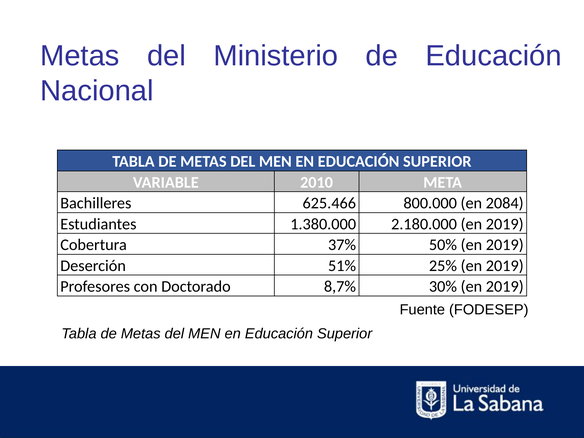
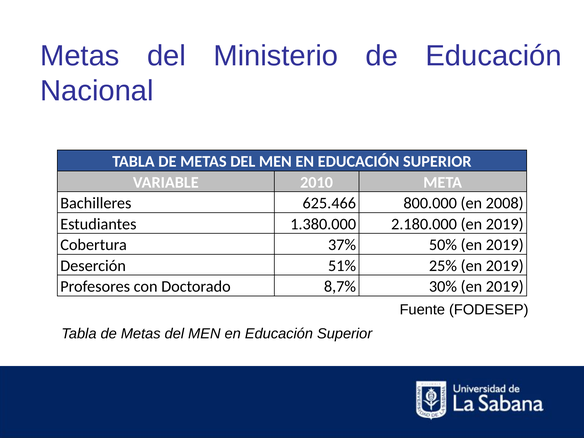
2084: 2084 -> 2008
